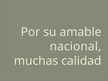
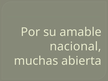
calidad: calidad -> abierta
